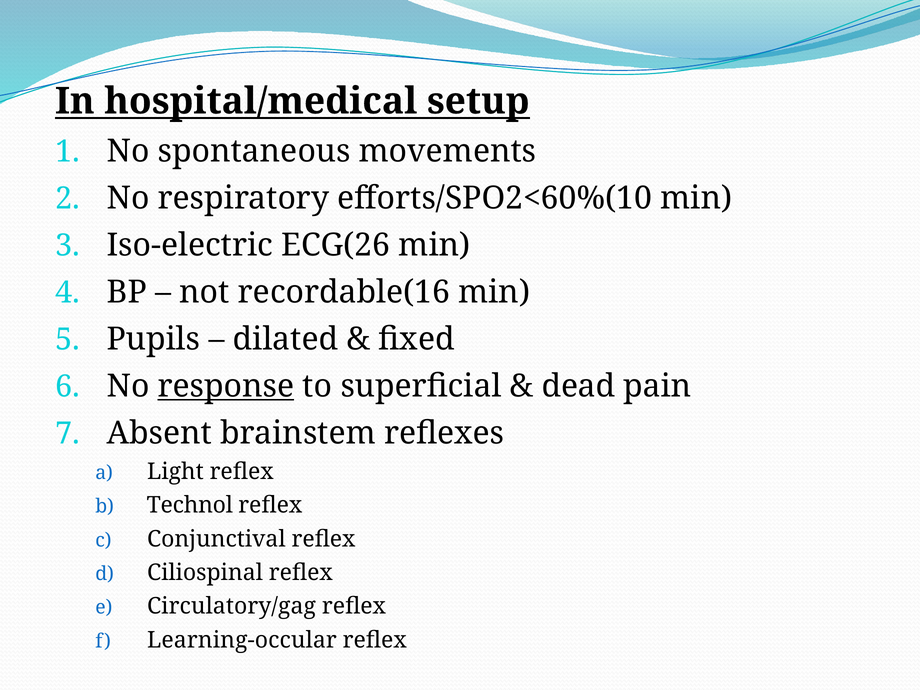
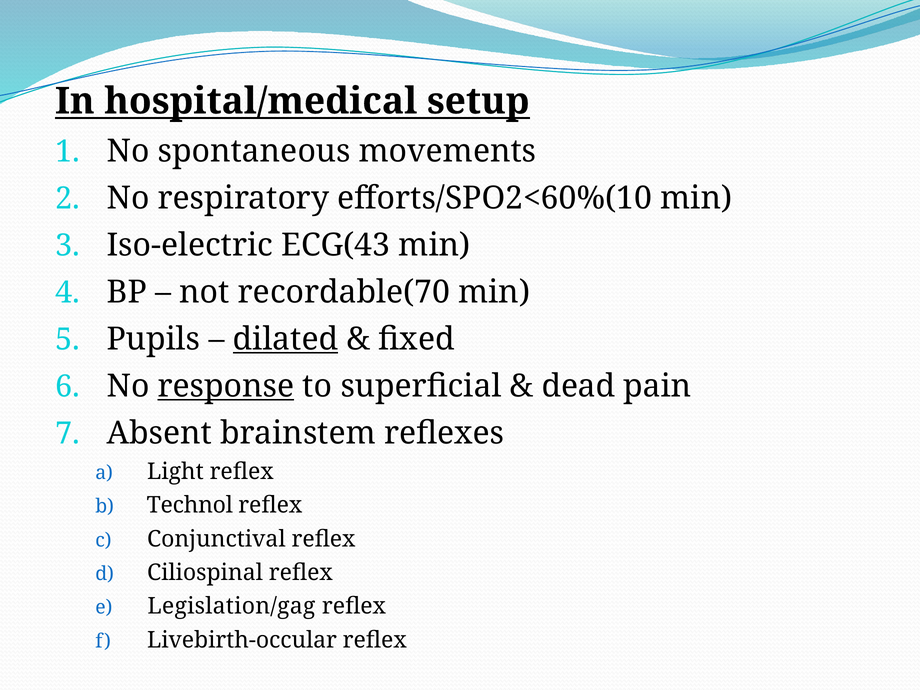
ECG(26: ECG(26 -> ECG(43
recordable(16: recordable(16 -> recordable(70
dilated underline: none -> present
Circulatory/gag: Circulatory/gag -> Legislation/gag
Learning-occular: Learning-occular -> Livebirth-occular
